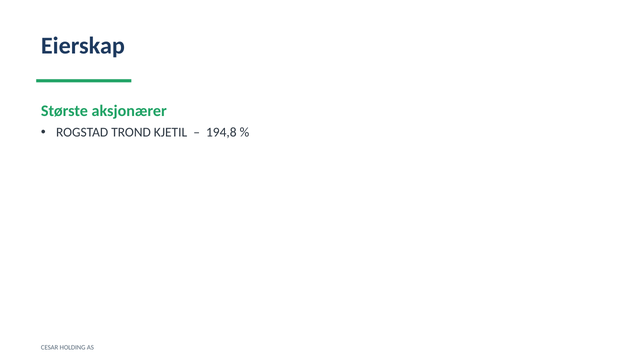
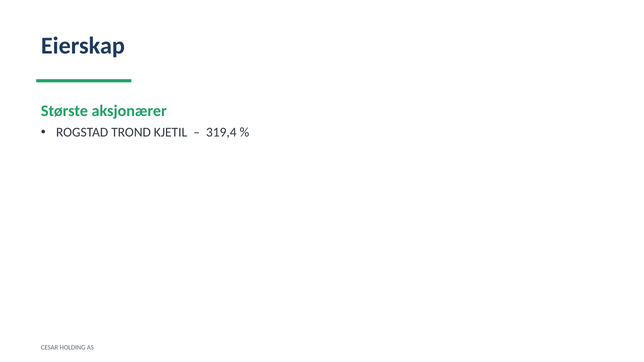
194,8: 194,8 -> 319,4
